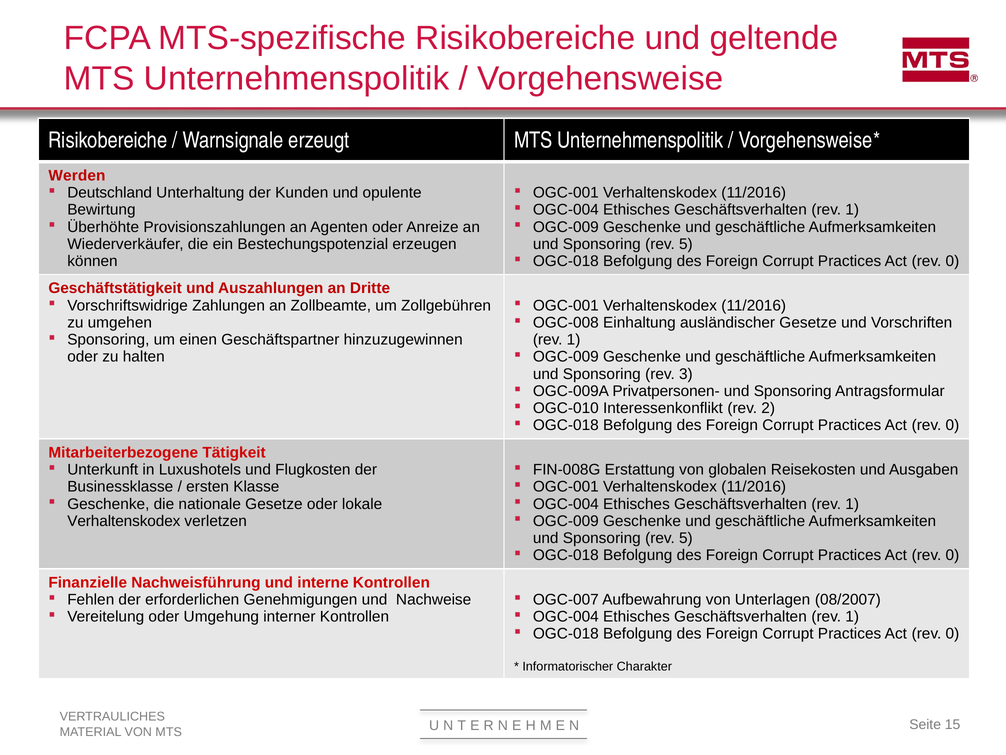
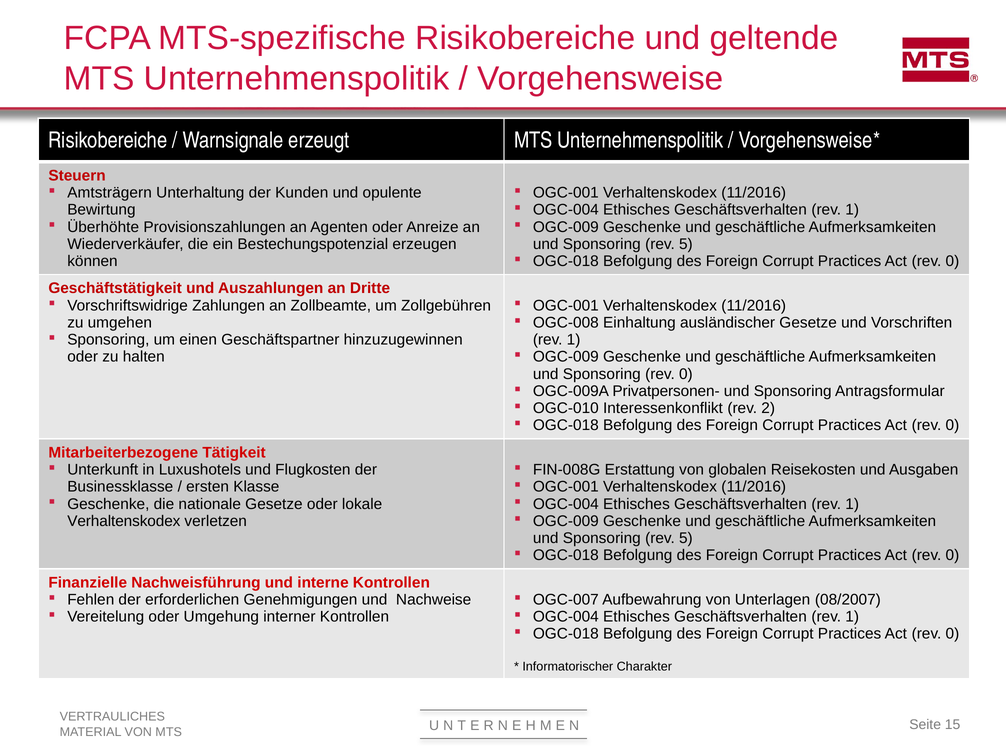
Werden: Werden -> Steuern
Deutschland: Deutschland -> Amtsträgern
Sponsoring rev 3: 3 -> 0
